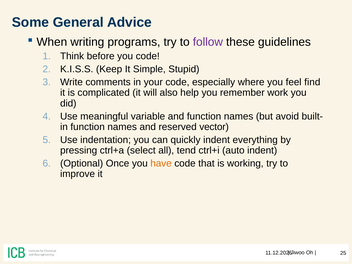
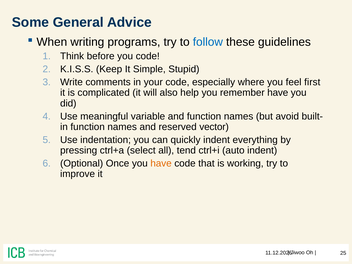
follow colour: purple -> blue
find: find -> first
remember work: work -> have
